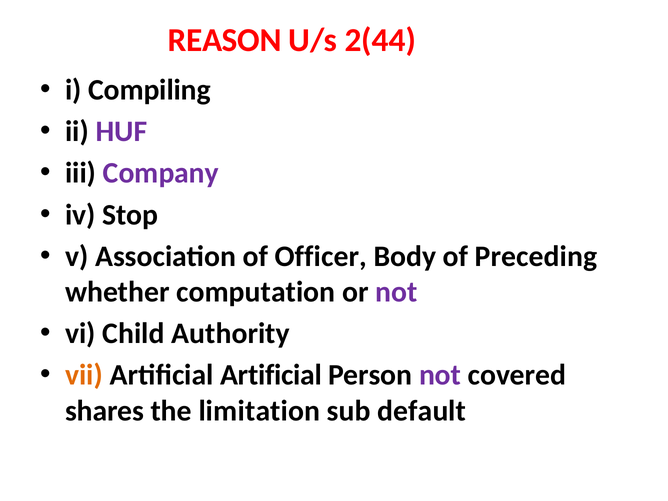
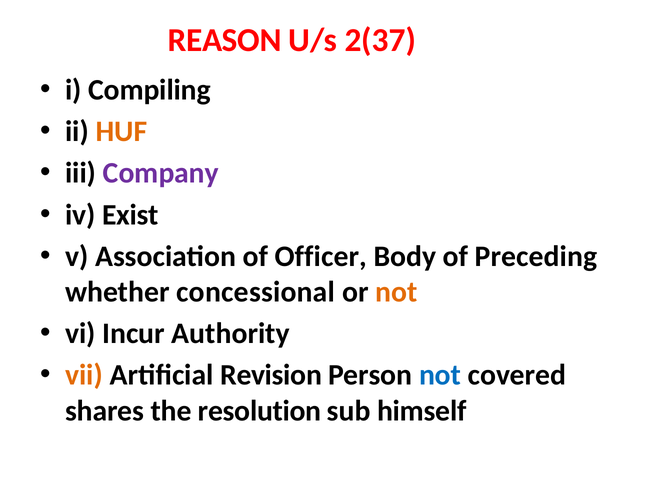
2(44: 2(44 -> 2(37
HUF colour: purple -> orange
Stop: Stop -> Exist
computation: computation -> concessional
not at (396, 292) colour: purple -> orange
Child: Child -> Incur
Artificial Artificial: Artificial -> Revision
not at (440, 375) colour: purple -> blue
limitation: limitation -> resolution
default: default -> himself
